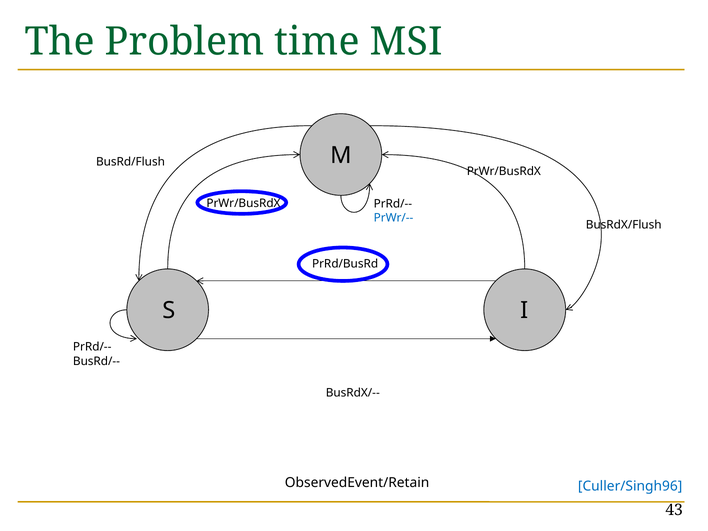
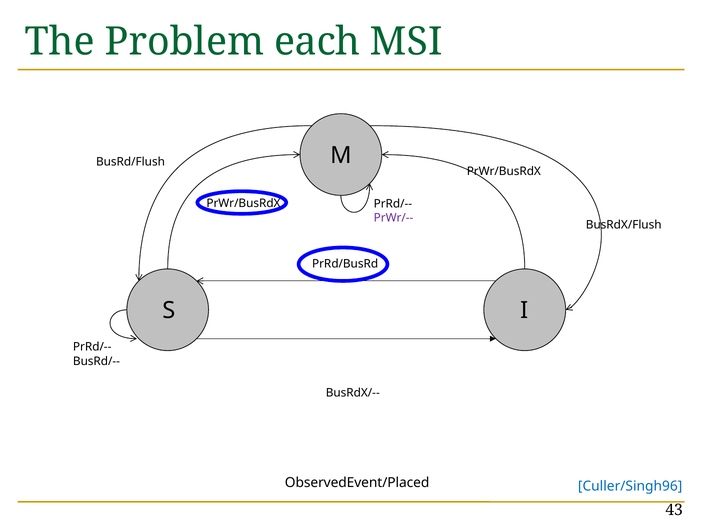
time: time -> each
PrWr/-- colour: blue -> purple
ObservedEvent/Retain: ObservedEvent/Retain -> ObservedEvent/Placed
